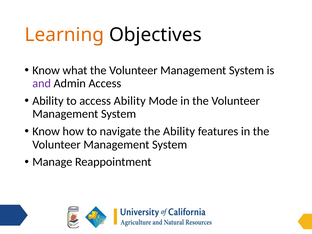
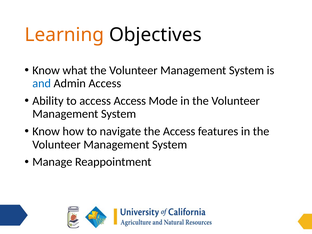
and colour: purple -> blue
access Ability: Ability -> Access
the Ability: Ability -> Access
